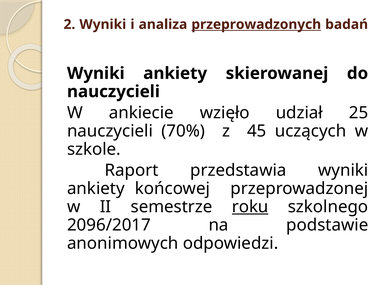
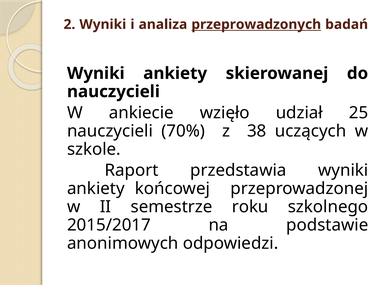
45: 45 -> 38
roku underline: present -> none
2096/2017: 2096/2017 -> 2015/2017
